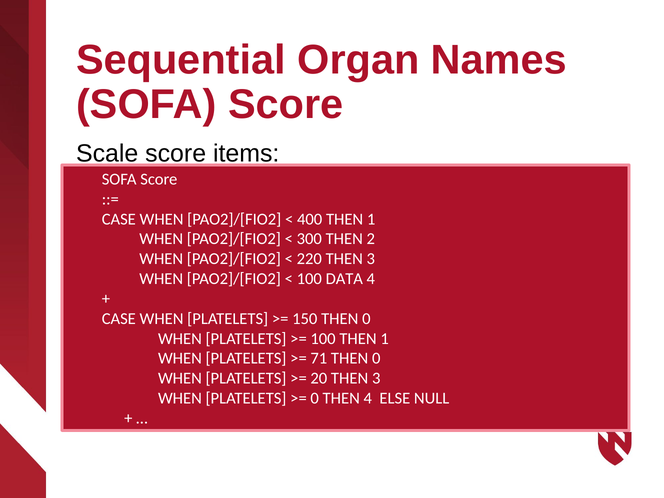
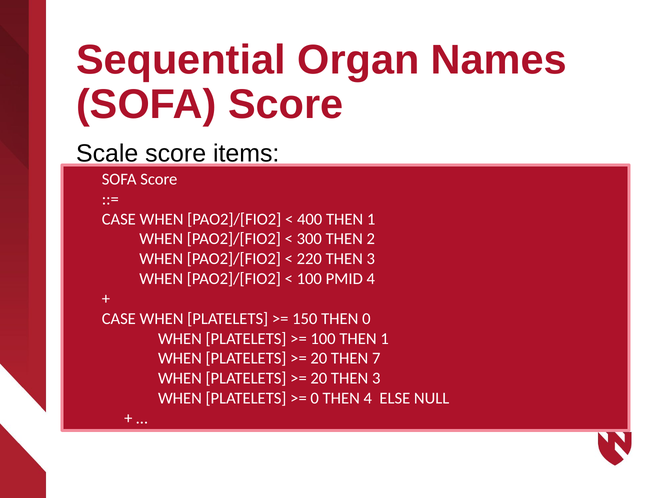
DATA: DATA -> PMID
71 at (319, 358): 71 -> 20
0 at (376, 358): 0 -> 7
